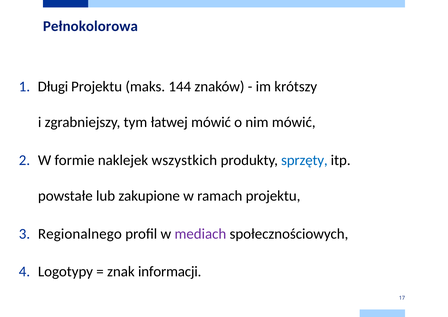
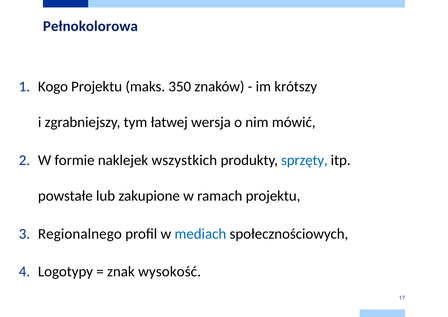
Długi: Długi -> Kogo
144: 144 -> 350
łatwej mówić: mówić -> wersja
mediach colour: purple -> blue
informacji: informacji -> wysokość
